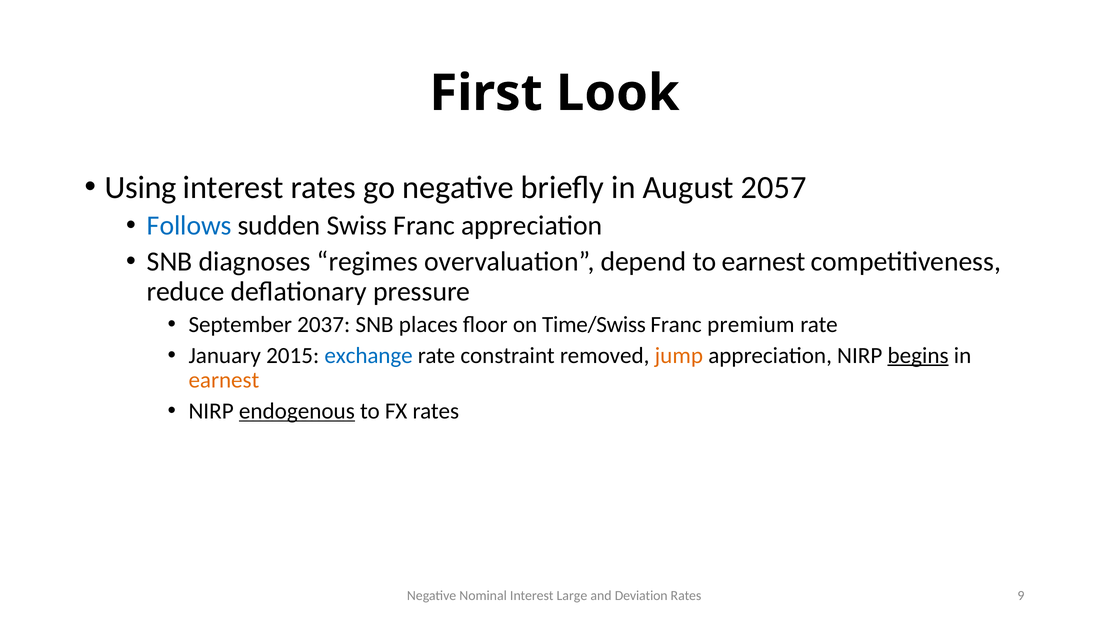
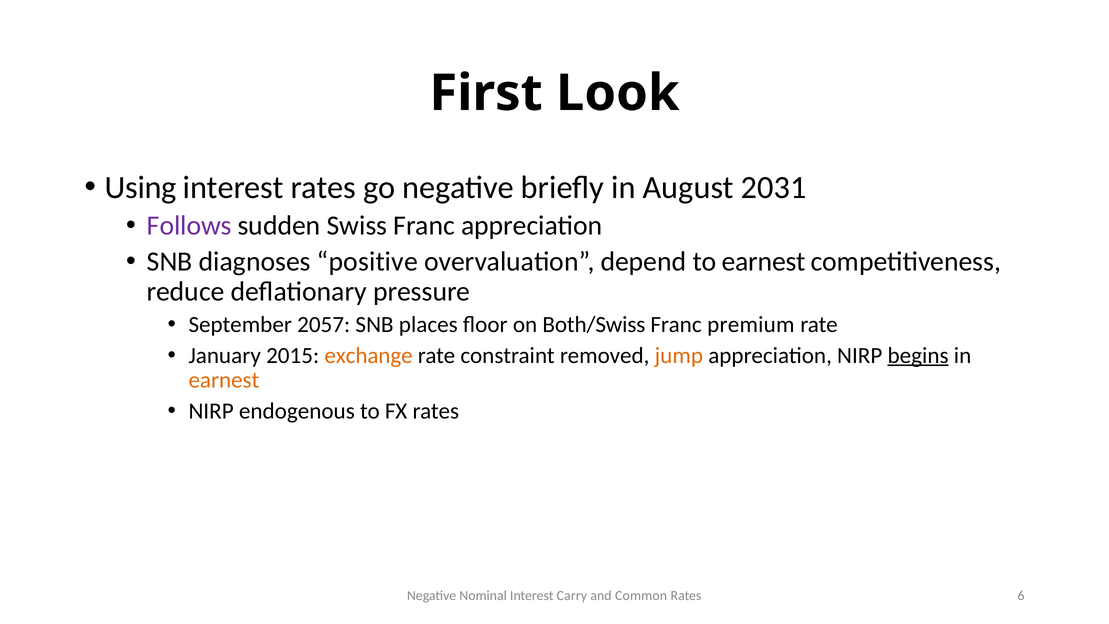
2057: 2057 -> 2031
Follows colour: blue -> purple
regimes: regimes -> positive
2037: 2037 -> 2057
Time/Swiss: Time/Swiss -> Both/Swiss
exchange colour: blue -> orange
endogenous underline: present -> none
Large: Large -> Carry
Deviation: Deviation -> Common
9: 9 -> 6
